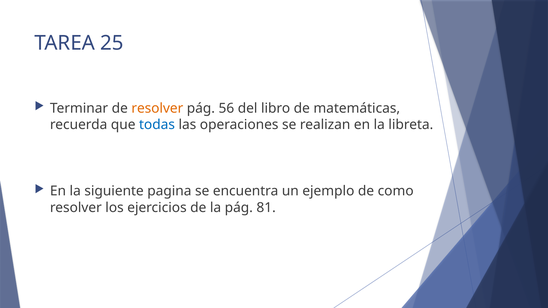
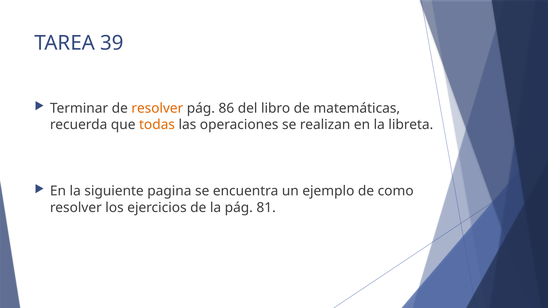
25: 25 -> 39
56: 56 -> 86
todas colour: blue -> orange
